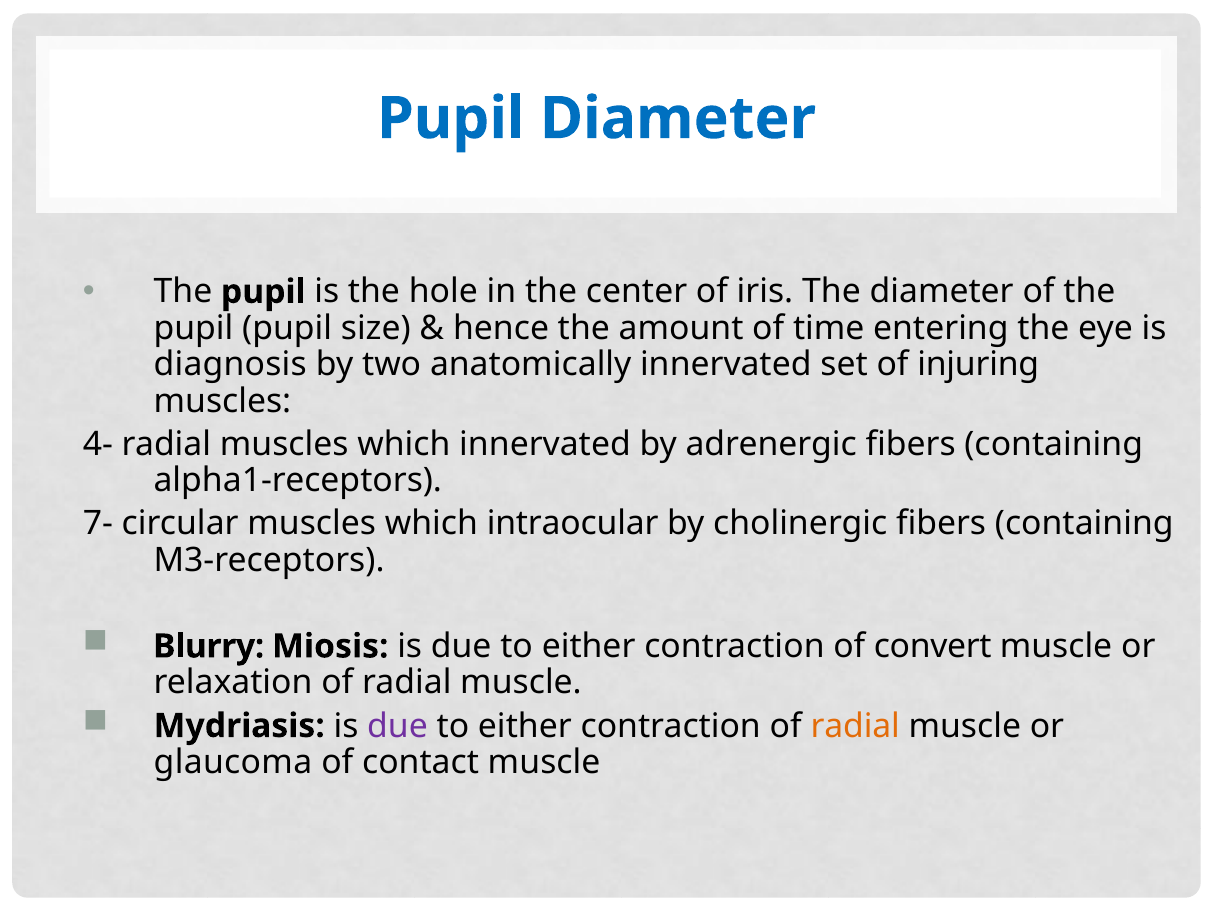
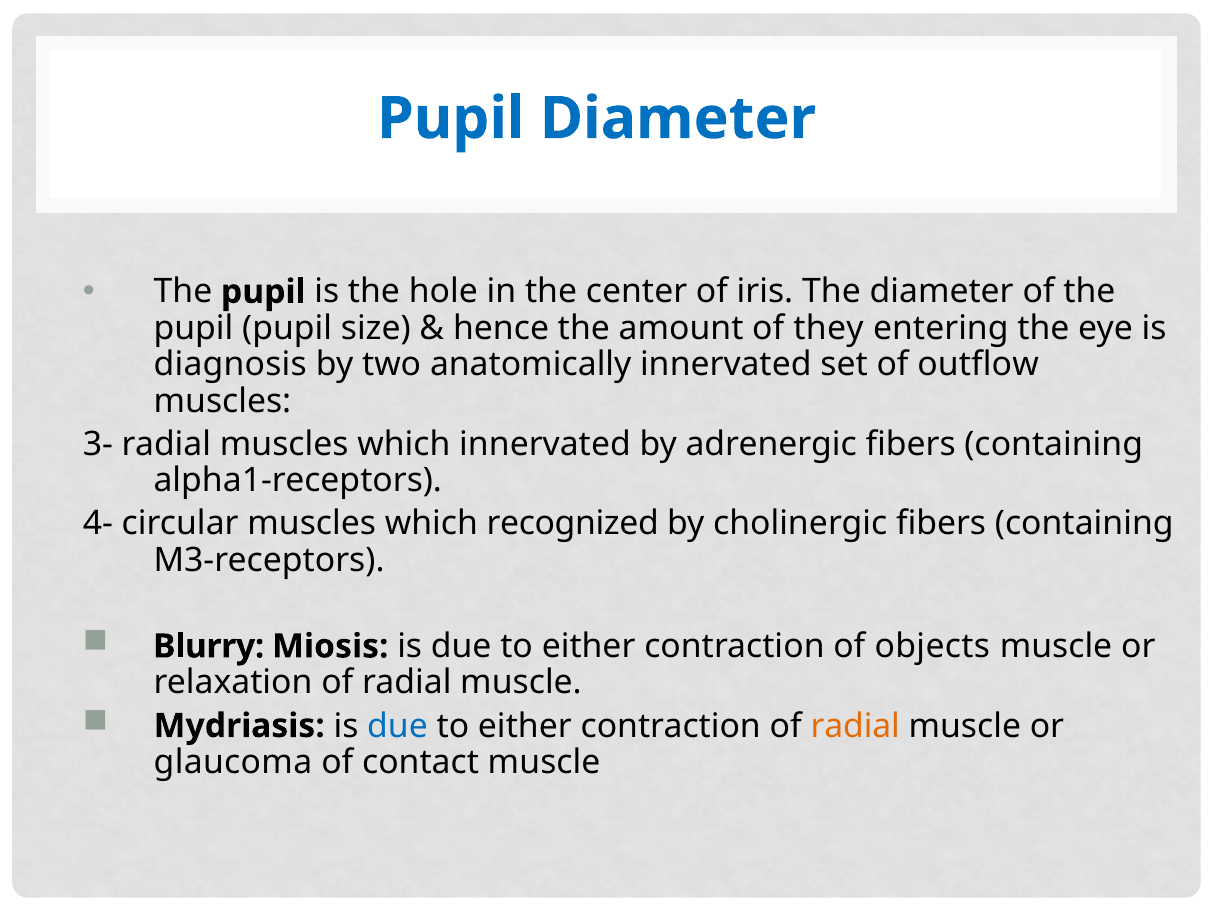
time: time -> they
injuring: injuring -> outflow
4-: 4- -> 3-
7-: 7- -> 4-
intraocular: intraocular -> recognized
convert: convert -> objects
due at (397, 726) colour: purple -> blue
